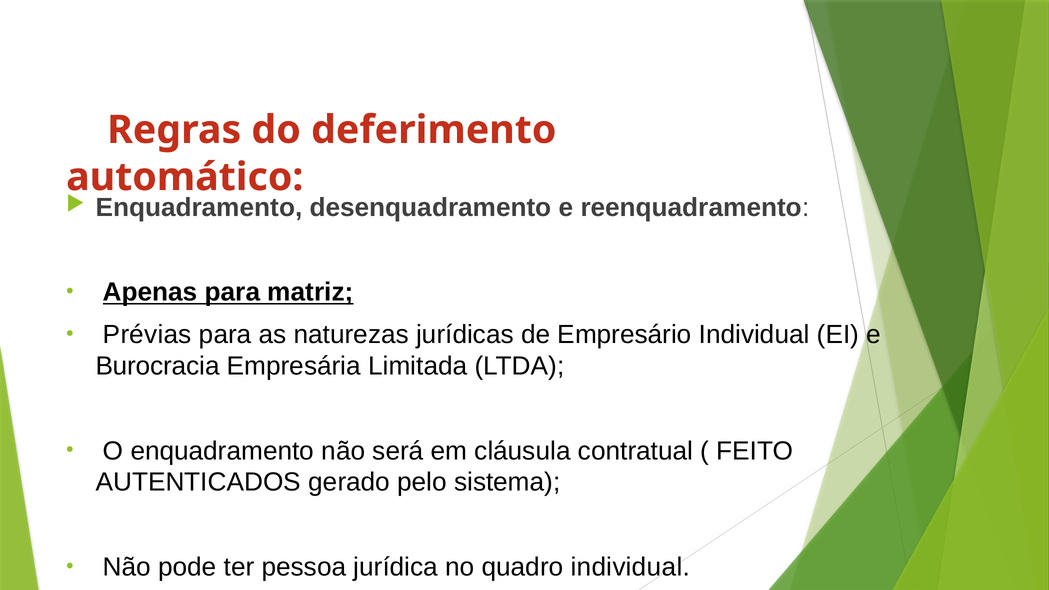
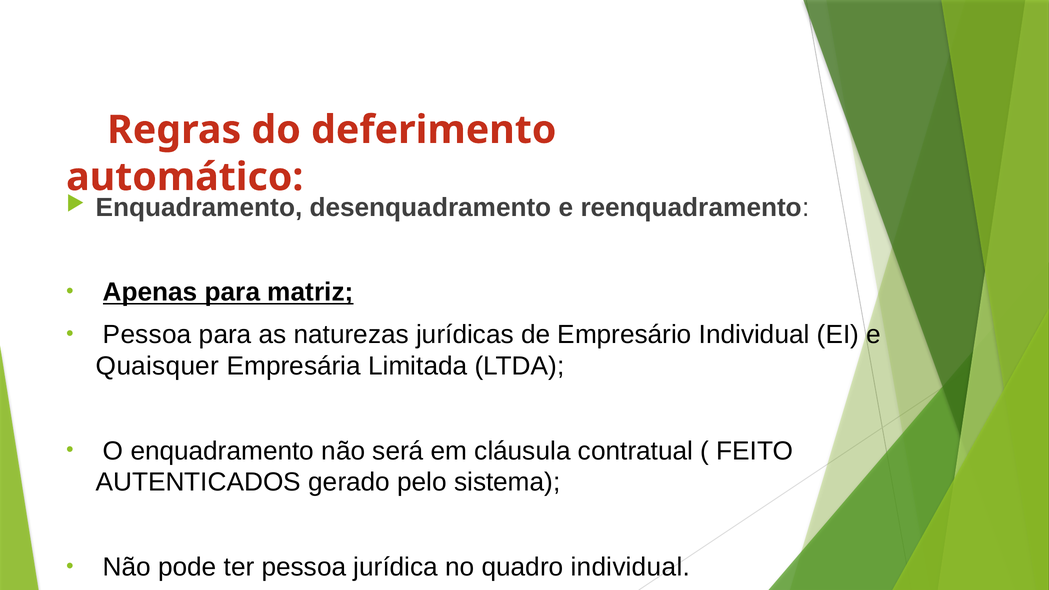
Prévias at (147, 335): Prévias -> Pessoa
Burocracia: Burocracia -> Quaisquer
